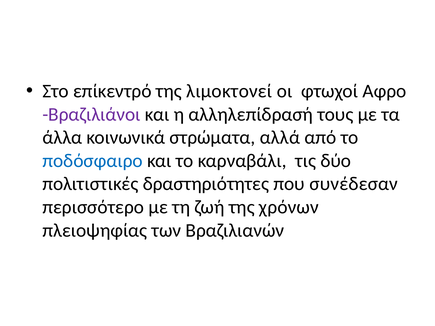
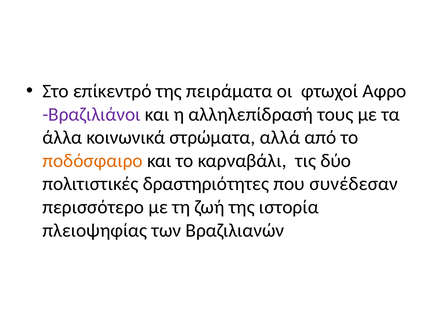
λιμοκτονεί: λιμοκτονεί -> πειράματα
ποδόσφαιρο colour: blue -> orange
χρόνων: χρόνων -> ιστορία
